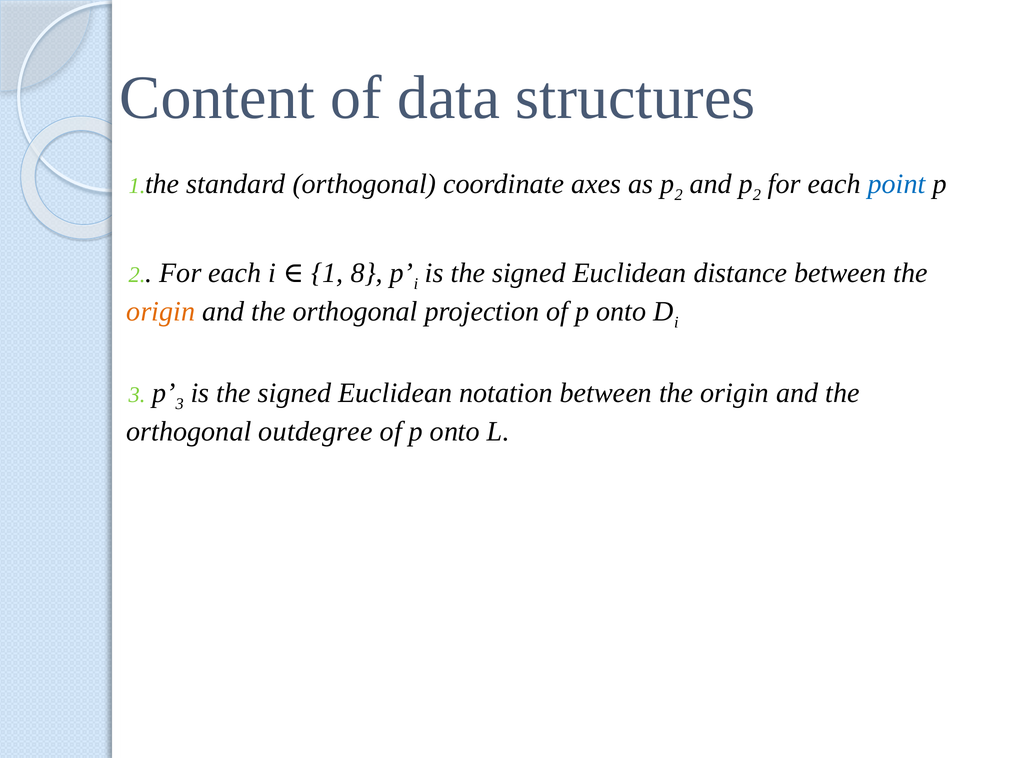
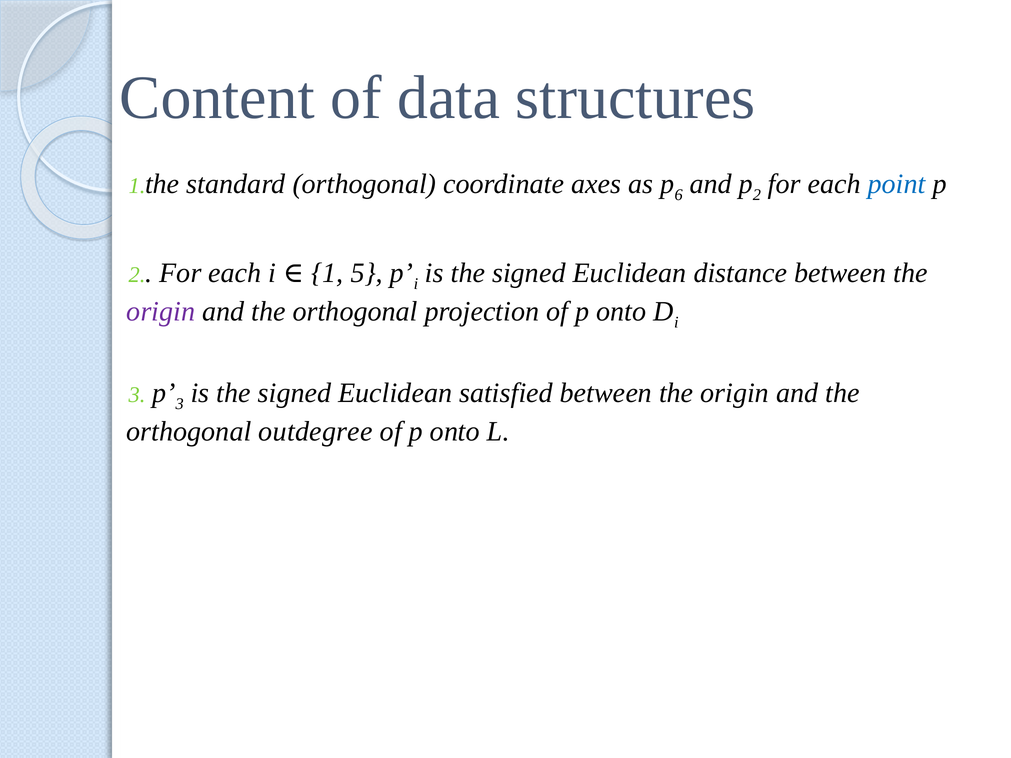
as p 2: 2 -> 6
8: 8 -> 5
origin at (161, 311) colour: orange -> purple
notation: notation -> satisfied
